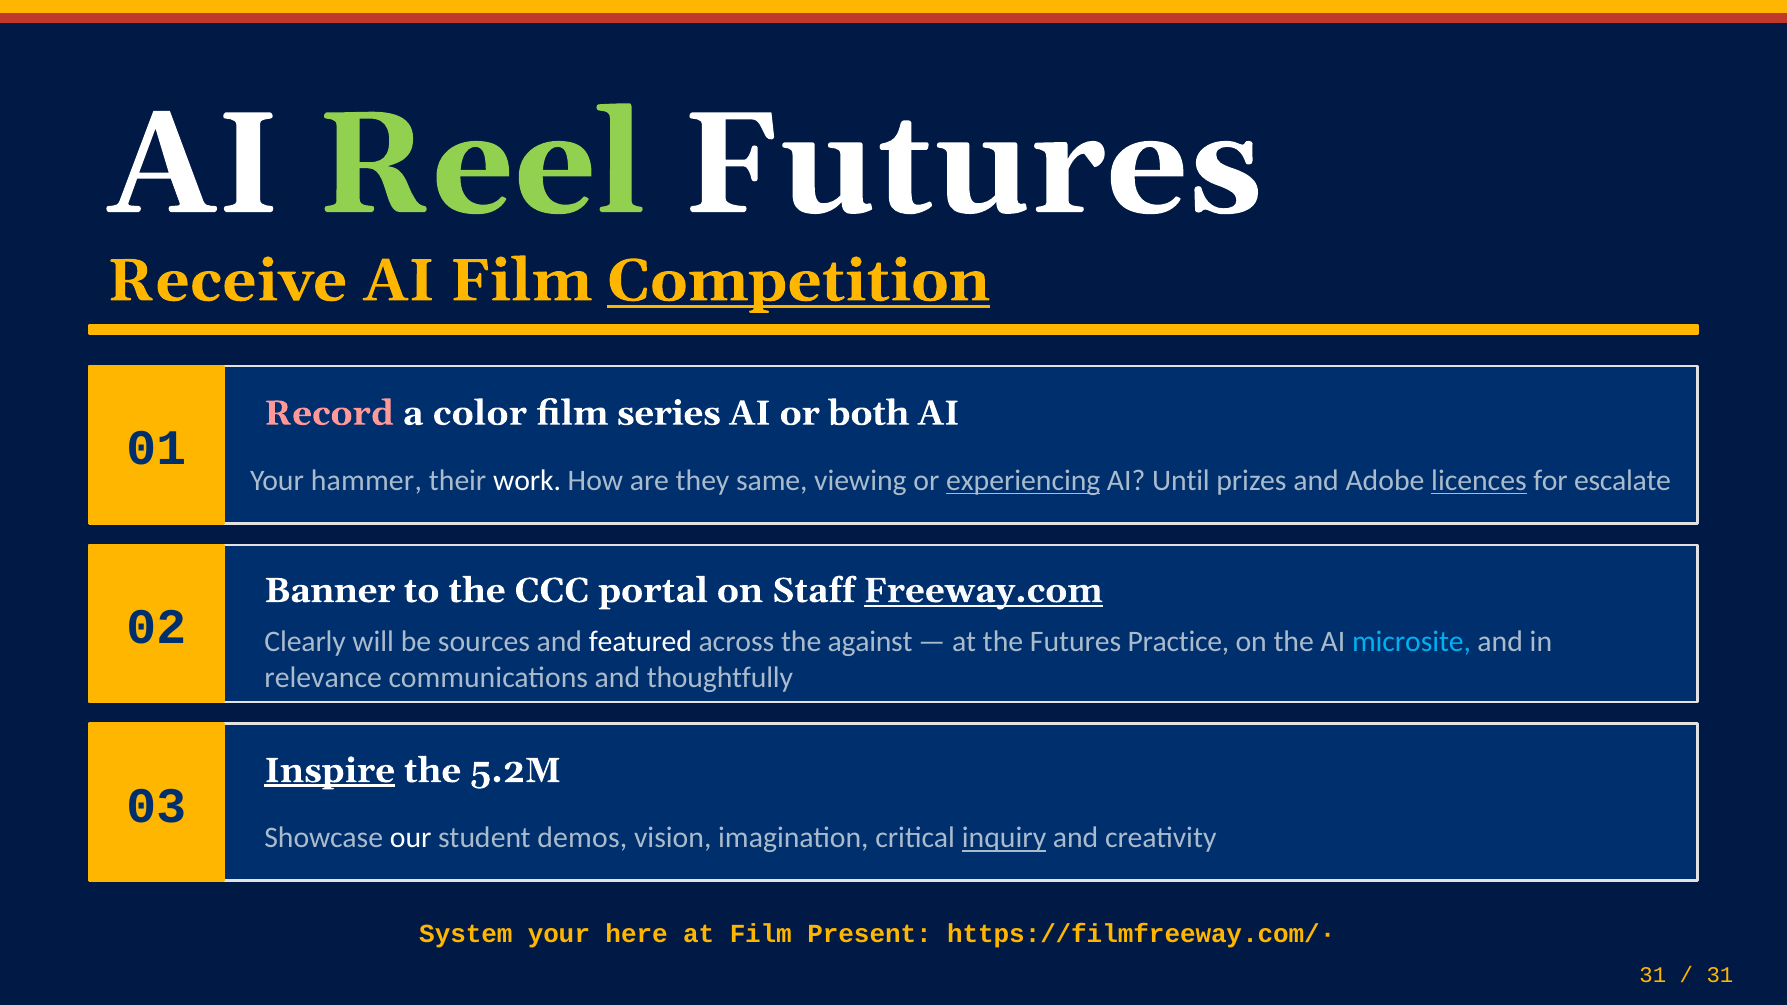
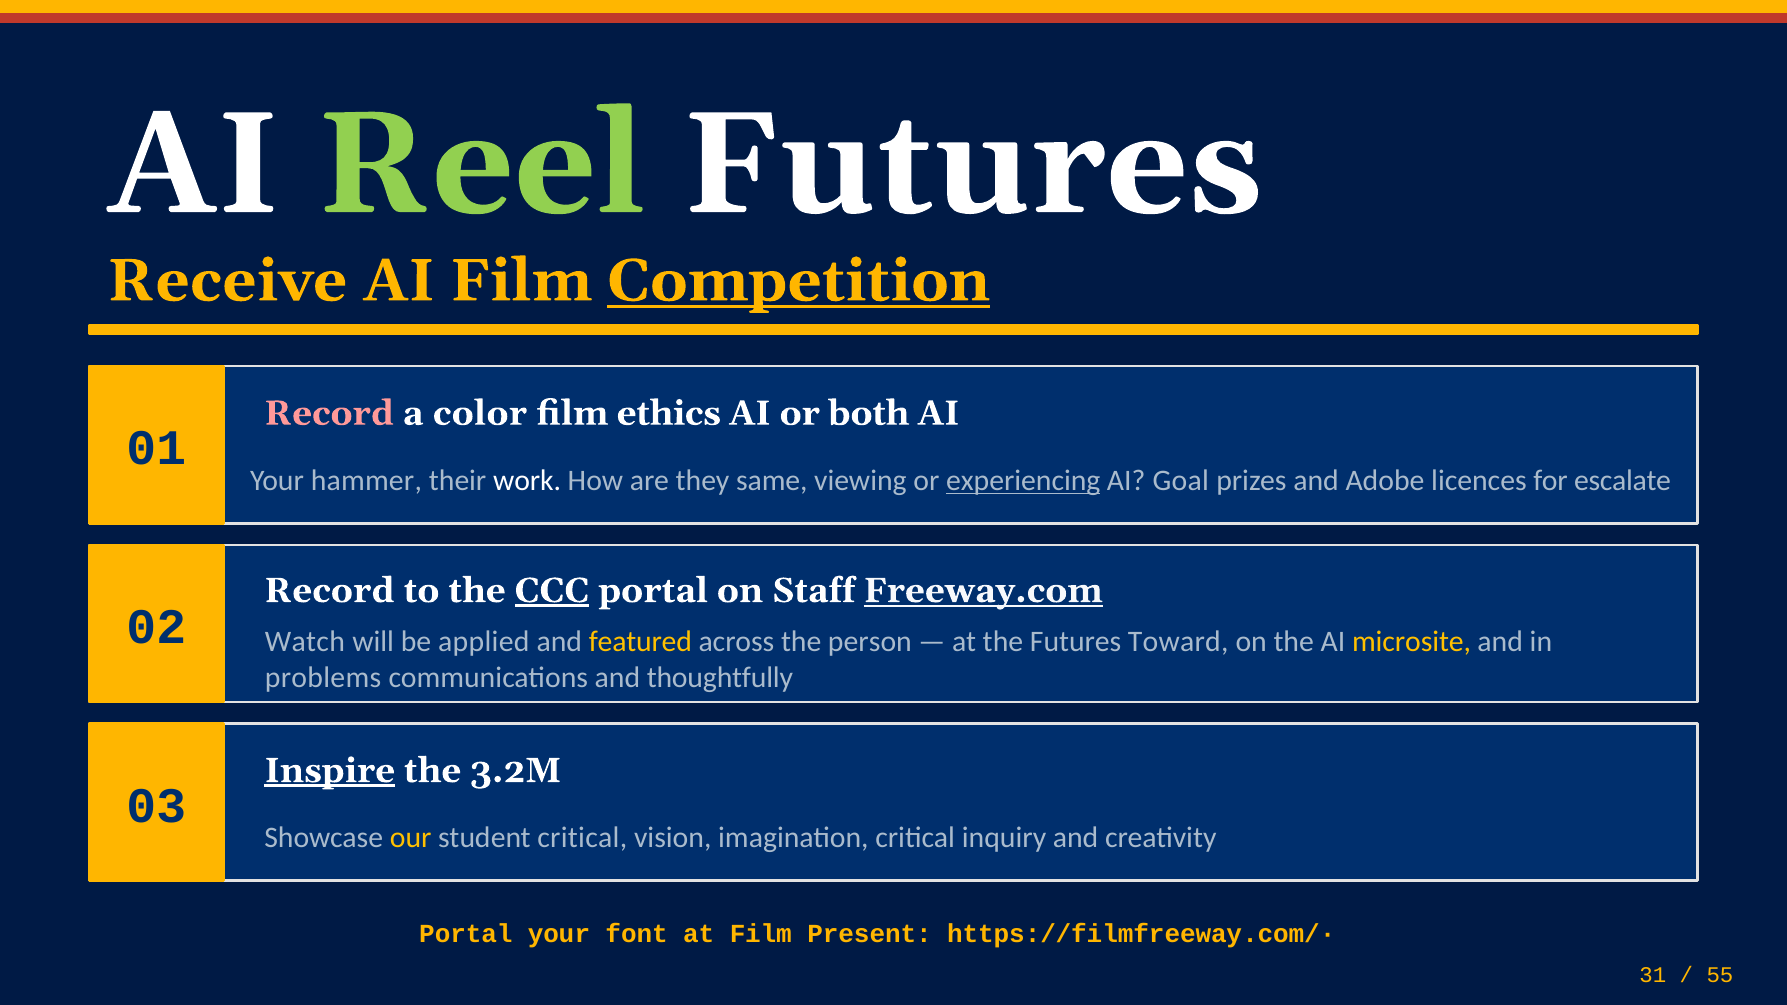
series: series -> ethics
Until: Until -> Goal
licences underline: present -> none
Banner at (330, 591): Banner -> Record
CCC underline: none -> present
Clearly: Clearly -> Watch
sources: sources -> applied
featured colour: white -> yellow
against: against -> person
Practice: Practice -> Toward
microsite colour: light blue -> yellow
relevance: relevance -> problems
5.2M: 5.2M -> 3.2M
our colour: white -> yellow
student demos: demos -> critical
inquiry underline: present -> none
System at (466, 935): System -> Portal
here: here -> font
31 at (1720, 975): 31 -> 55
